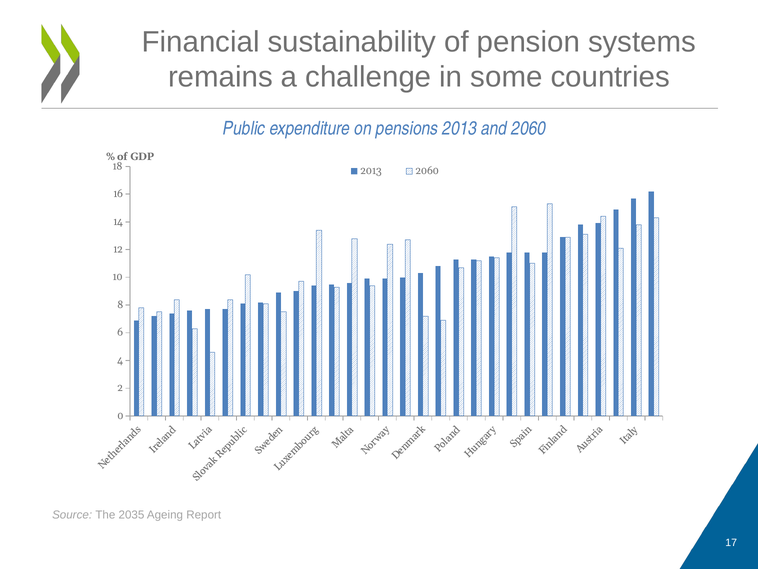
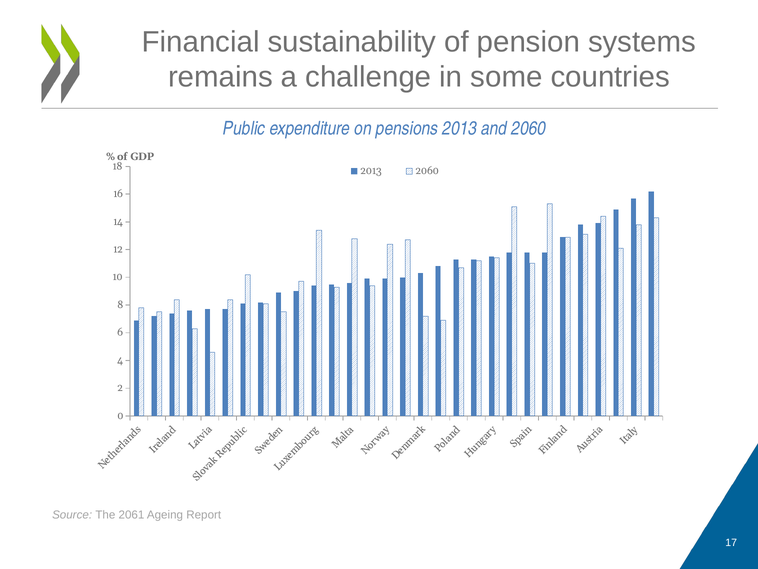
2035: 2035 -> 2061
